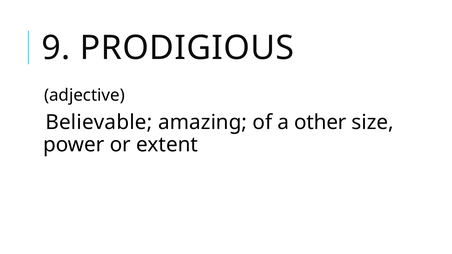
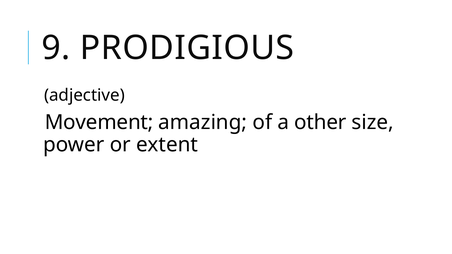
Believable: Believable -> Movement
